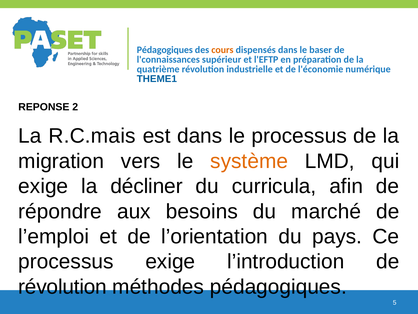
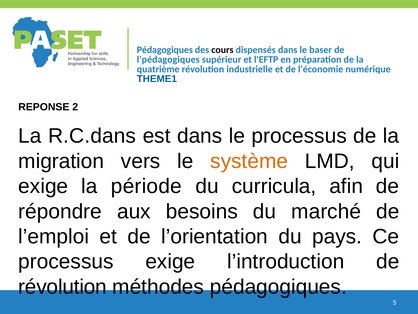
cours colour: orange -> black
l'connaissances: l'connaissances -> l'pédagogiques
R.C.mais: R.C.mais -> R.C.dans
décliner: décliner -> période
